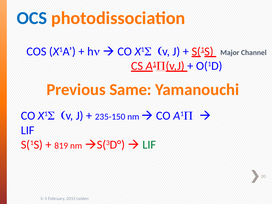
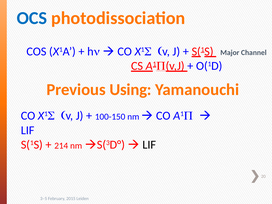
Same: Same -> Using
235-150: 235-150 -> 100-150
819: 819 -> 214
LIF at (149, 145) colour: green -> black
